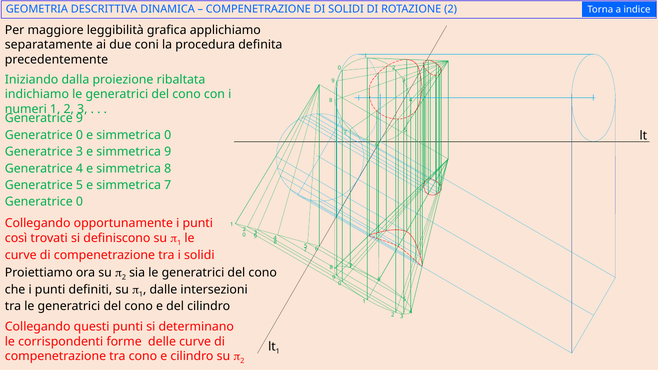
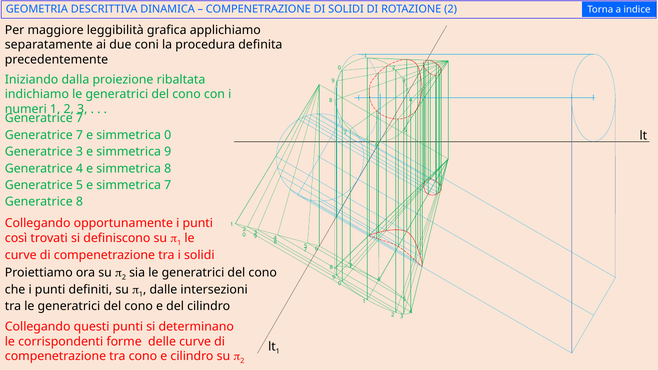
9 at (79, 118): 9 -> 7
0 at (79, 135): 0 -> 7
0 at (79, 202): 0 -> 8
